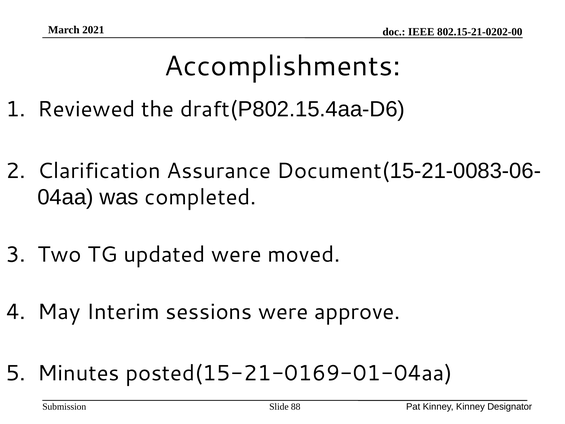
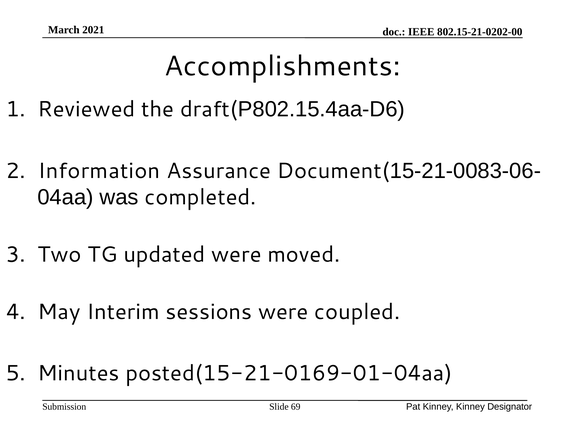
Clarification: Clarification -> Information
approve: approve -> coupled
88: 88 -> 69
